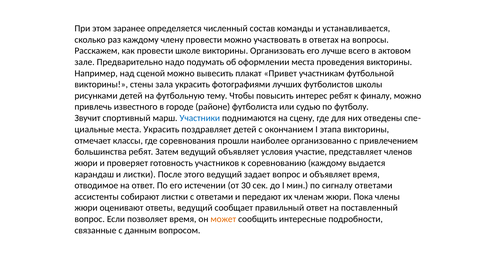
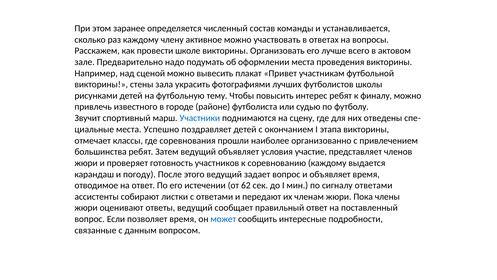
члену провести: провести -> активное
места Украсить: Украсить -> Успешно
и листки: листки -> погоду
30: 30 -> 62
может colour: orange -> blue
